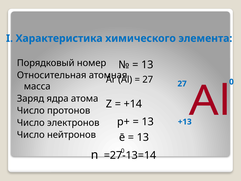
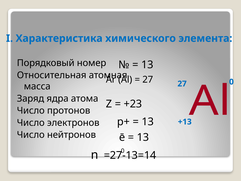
+14: +14 -> +23
